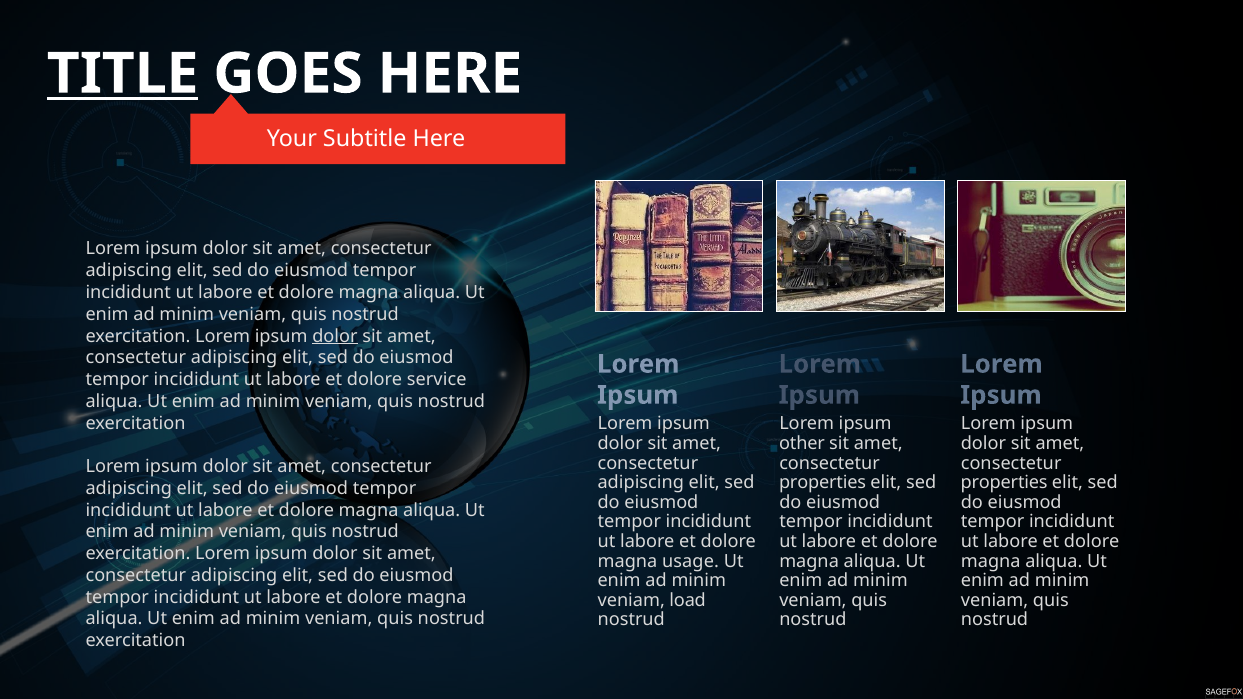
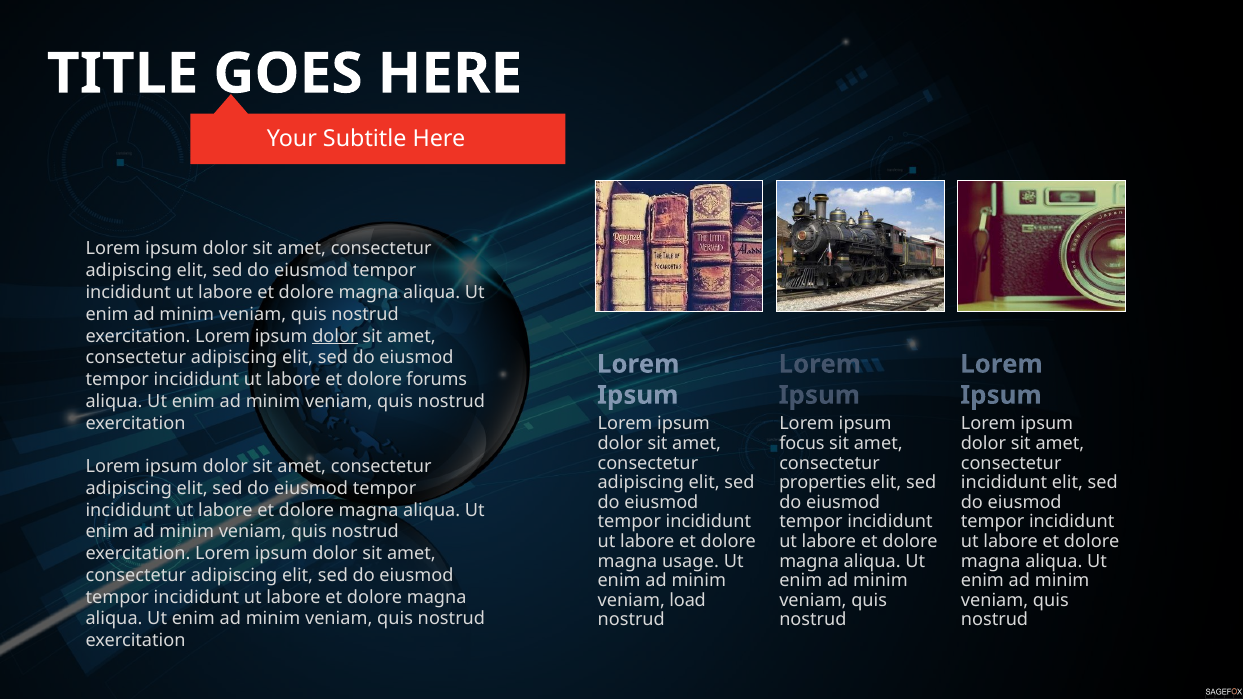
TITLE underline: present -> none
service: service -> forums
other: other -> focus
properties at (1004, 483): properties -> incididunt
